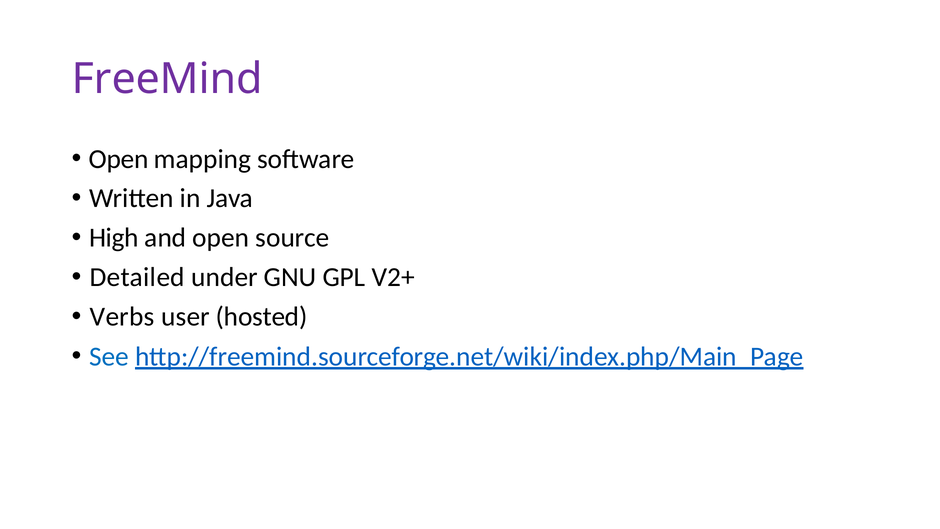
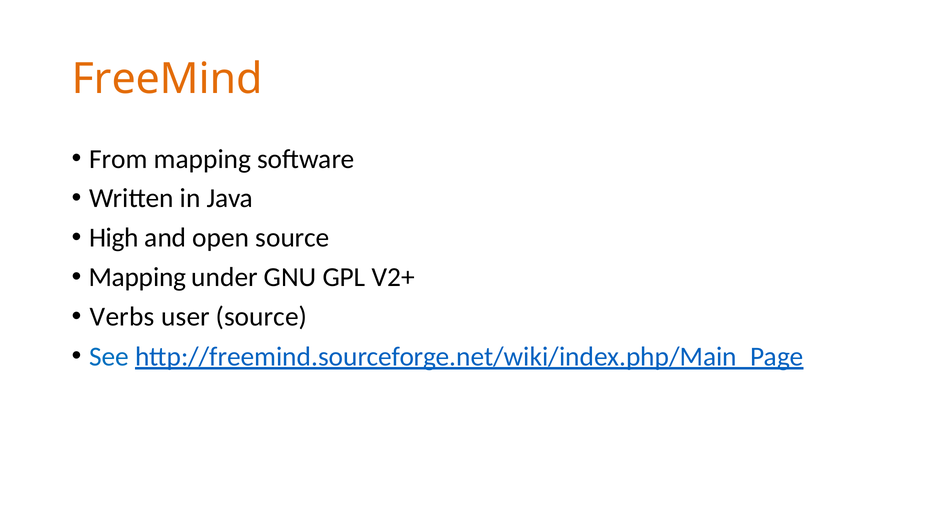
FreeMind colour: purple -> orange
Open at (119, 159): Open -> From
Detailed at (137, 277): Detailed -> Mapping
user hosted: hosted -> source
